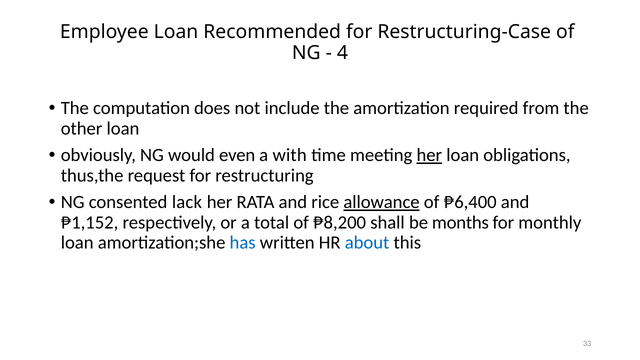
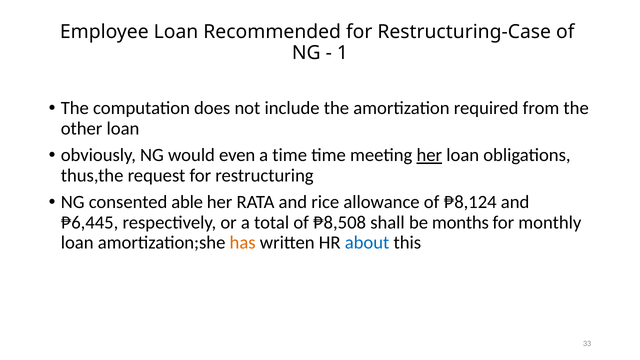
4: 4 -> 1
a with: with -> time
lack: lack -> able
allowance underline: present -> none
₱6,400: ₱6,400 -> ₱8,124
₱1,152: ₱1,152 -> ₱6,445
₱8,200: ₱8,200 -> ₱8,508
has colour: blue -> orange
